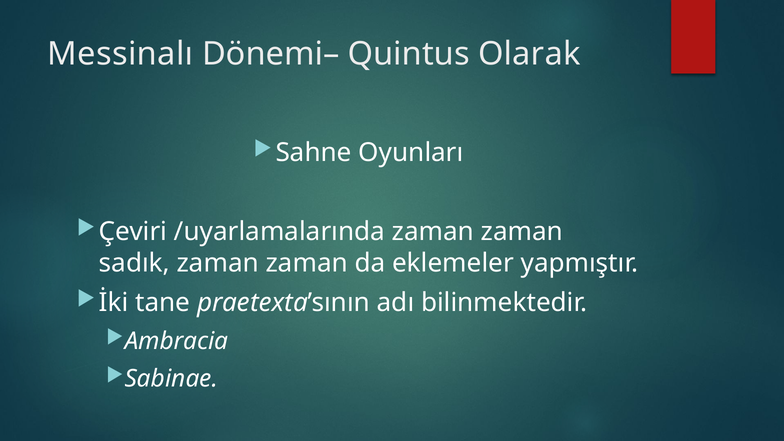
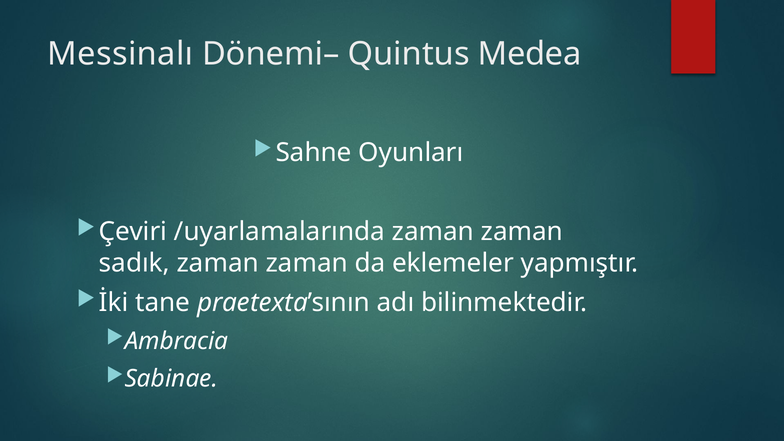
Olarak: Olarak -> Medea
